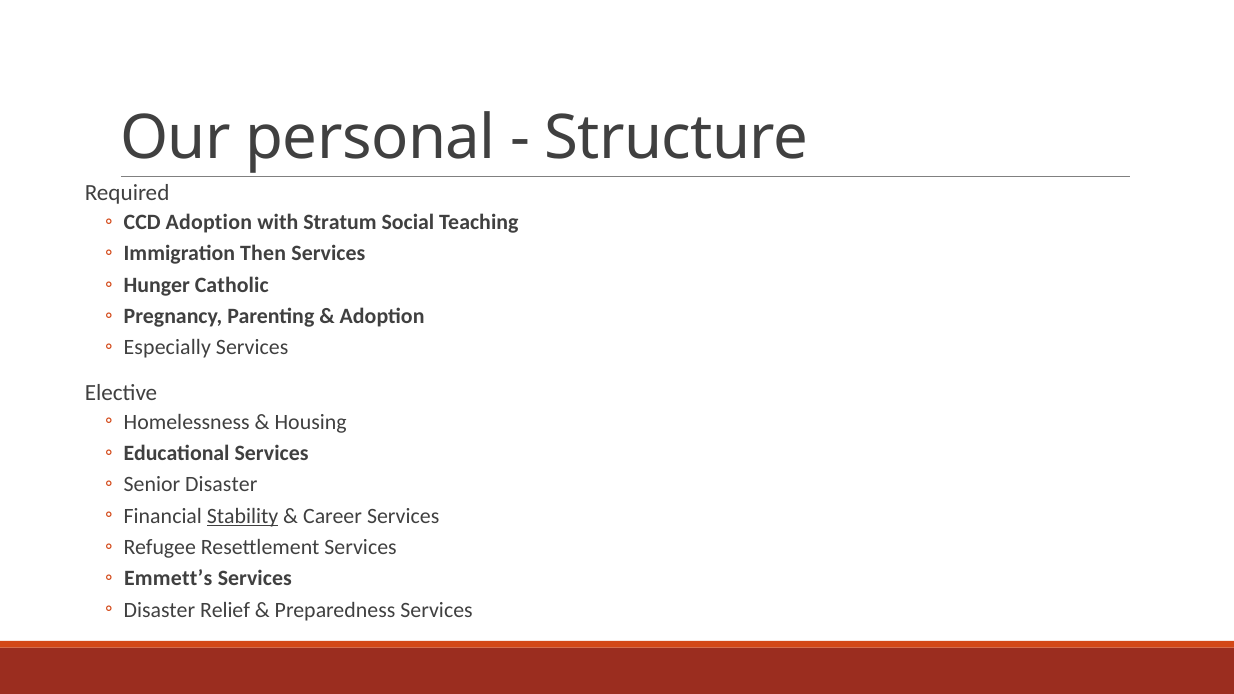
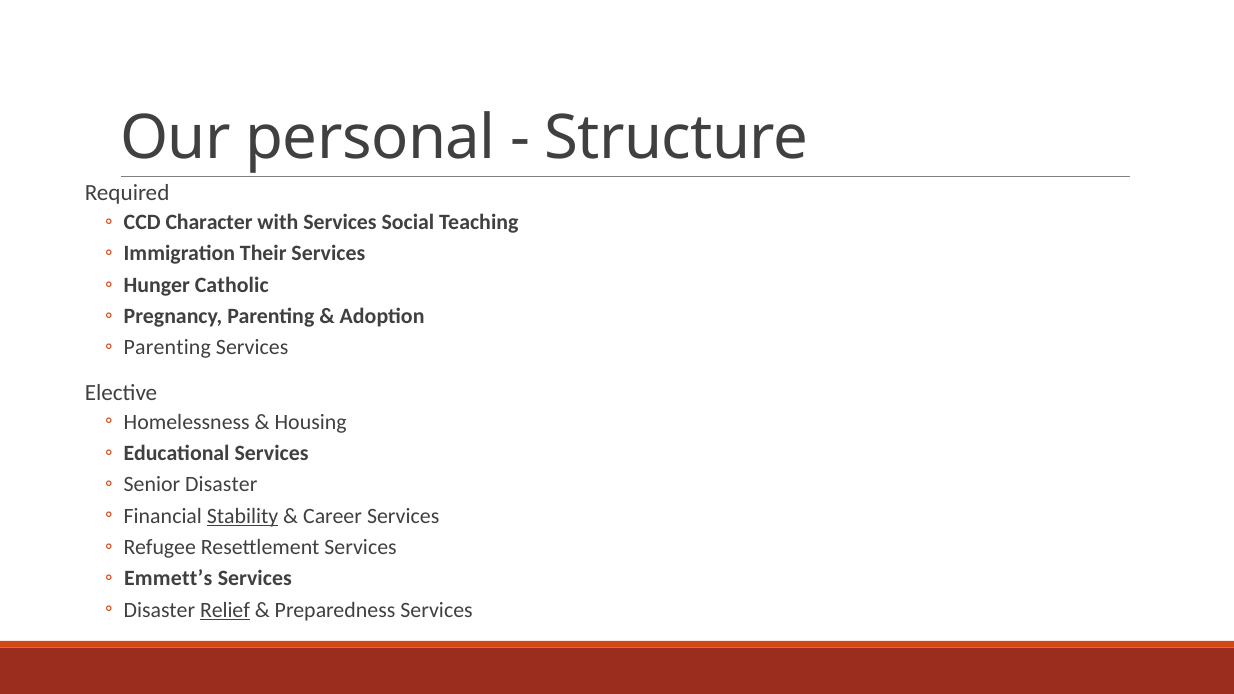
CCD Adoption: Adoption -> Character
with Stratum: Stratum -> Services
Then: Then -> Their
Especially at (167, 348): Especially -> Parenting
Relief underline: none -> present
